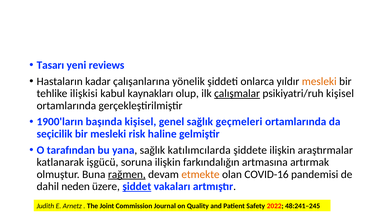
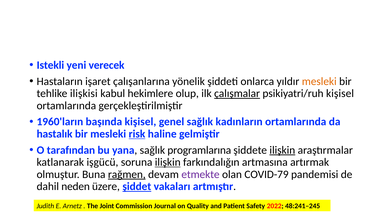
Tasarı: Tasarı -> Istekli
reviews: reviews -> verecek
kadar: kadar -> işaret
kaynakları: kaynakları -> hekimlere
1900'ların: 1900'ların -> 1960'ların
geçmeleri: geçmeleri -> kadınların
seçicilik: seçicilik -> hastalık
risk underline: none -> present
katılımcılarda: katılımcılarda -> programlarına
ilişkin at (282, 150) underline: none -> present
ilişkin at (168, 162) underline: none -> present
etmekte colour: orange -> purple
COVID-16: COVID-16 -> COVID-79
